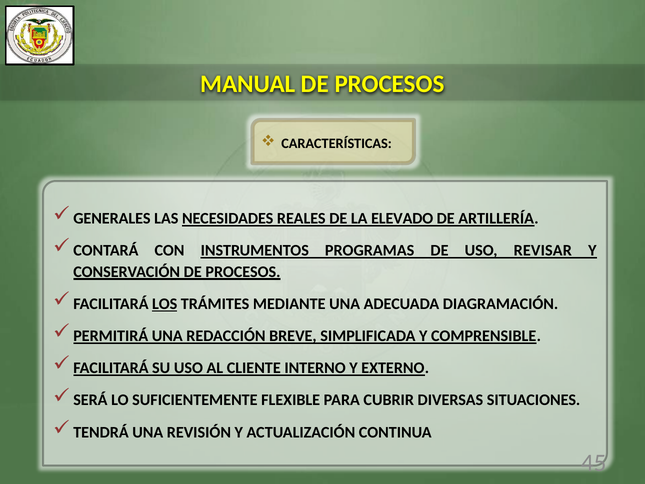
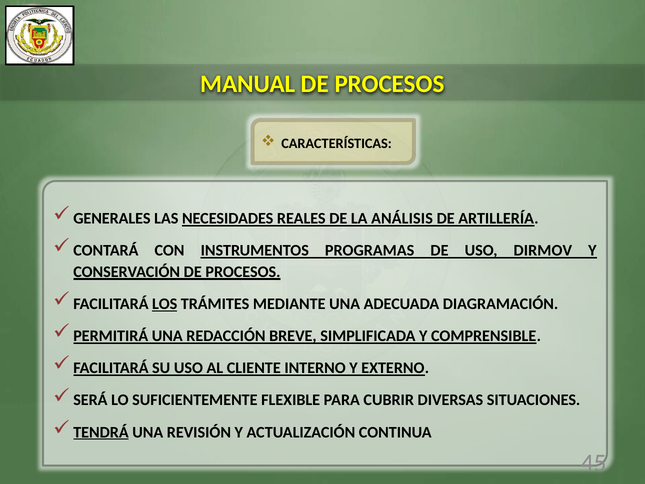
ELEVADO: ELEVADO -> ANÁLISIS
REVISAR: REVISAR -> DIRMOV
TENDRÁ underline: none -> present
